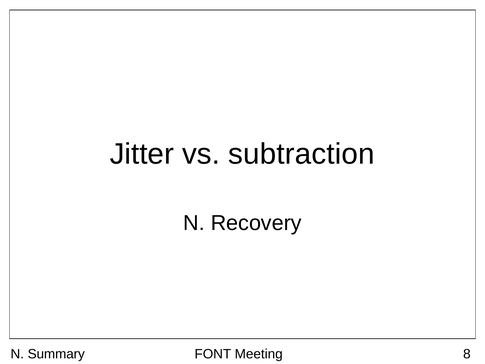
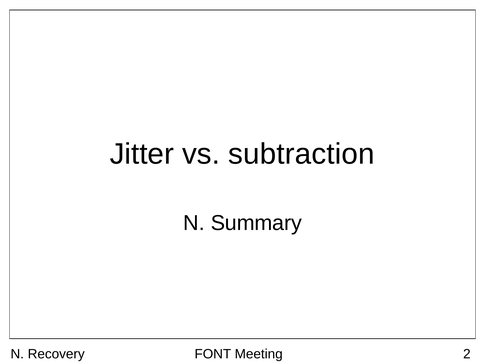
Recovery: Recovery -> Summary
Summary: Summary -> Recovery
8: 8 -> 2
